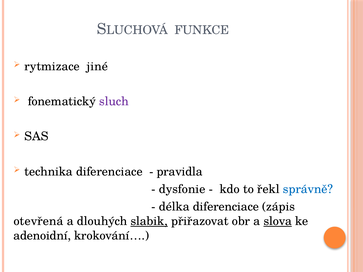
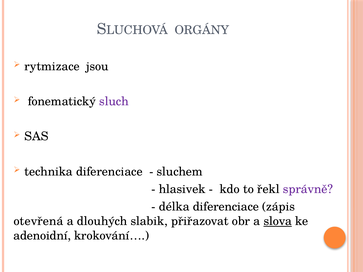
FUNKCE: FUNKCE -> ORGÁNY
jiné: jiné -> jsou
pravidla: pravidla -> sluchem
dysfonie: dysfonie -> hlasivek
správně colour: blue -> purple
slabik underline: present -> none
